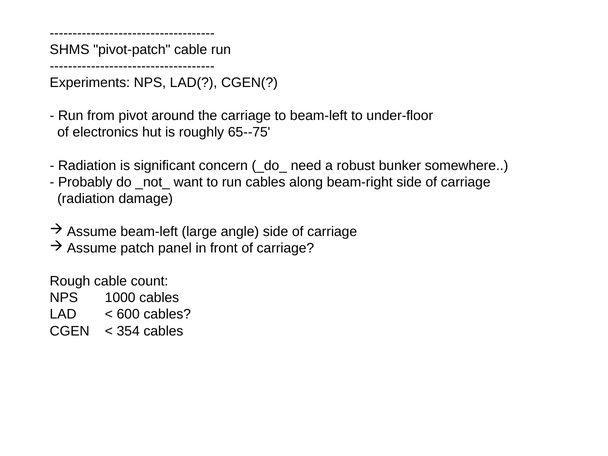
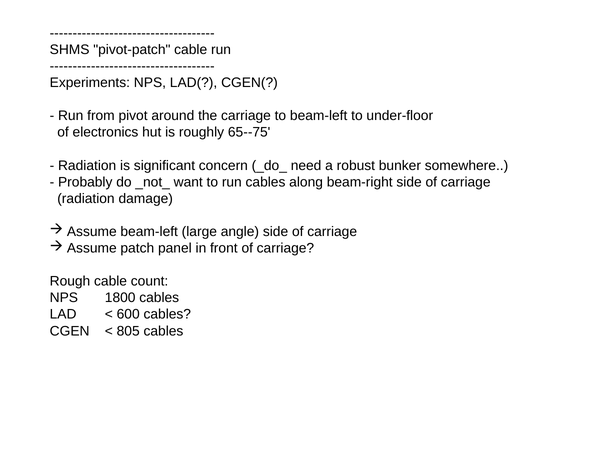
1000: 1000 -> 1800
354: 354 -> 805
